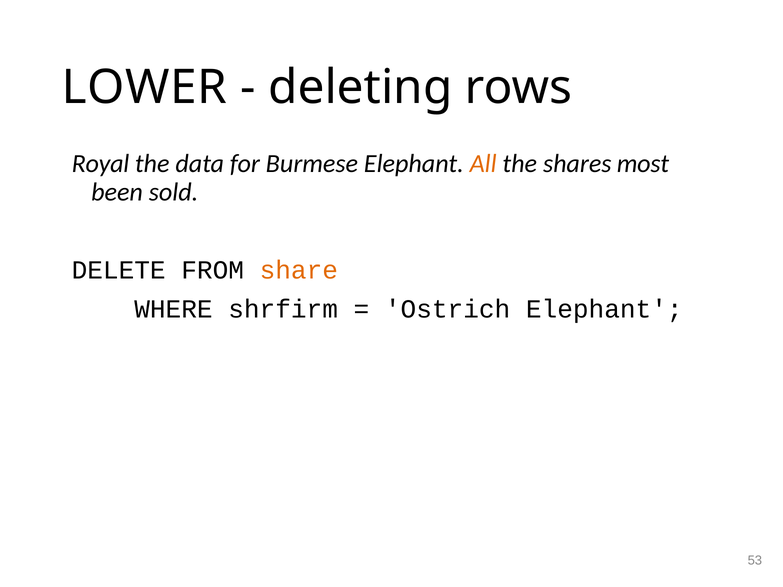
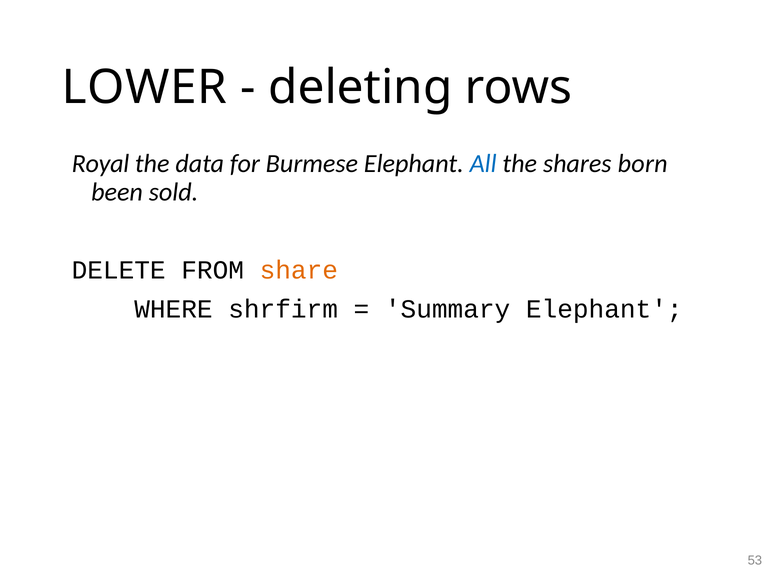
All colour: orange -> blue
most: most -> born
Ostrich: Ostrich -> Summary
